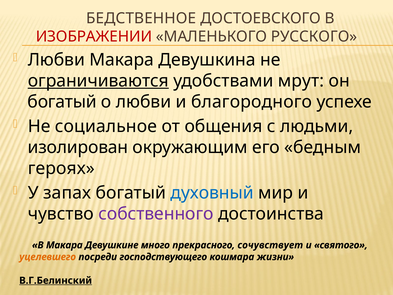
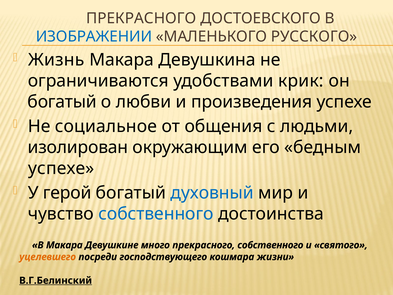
БЕДСТВЕННОЕ at (141, 18): БЕДСТВЕННОЕ -> ПРЕКРАСНОГО
ИЗОБРАЖЕНИИ colour: red -> blue
Любви at (56, 60): Любви -> Жизнь
ограничиваются underline: present -> none
мрут: мрут -> крик
благородного: благородного -> произведения
героях at (61, 168): героях -> успехе
запах: запах -> герой
собственного at (156, 214) colour: purple -> blue
прекрасного сочувствует: сочувствует -> собственного
